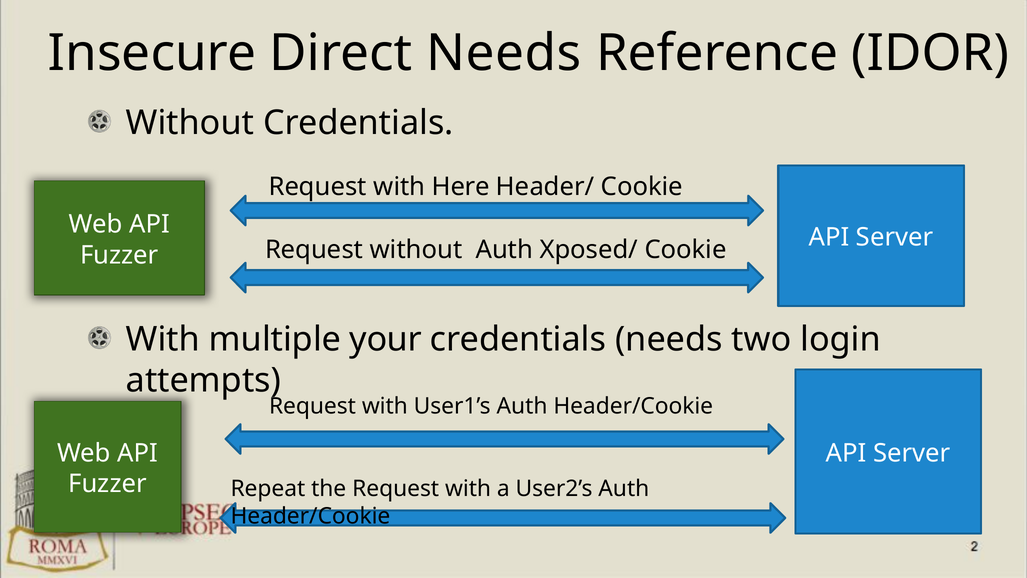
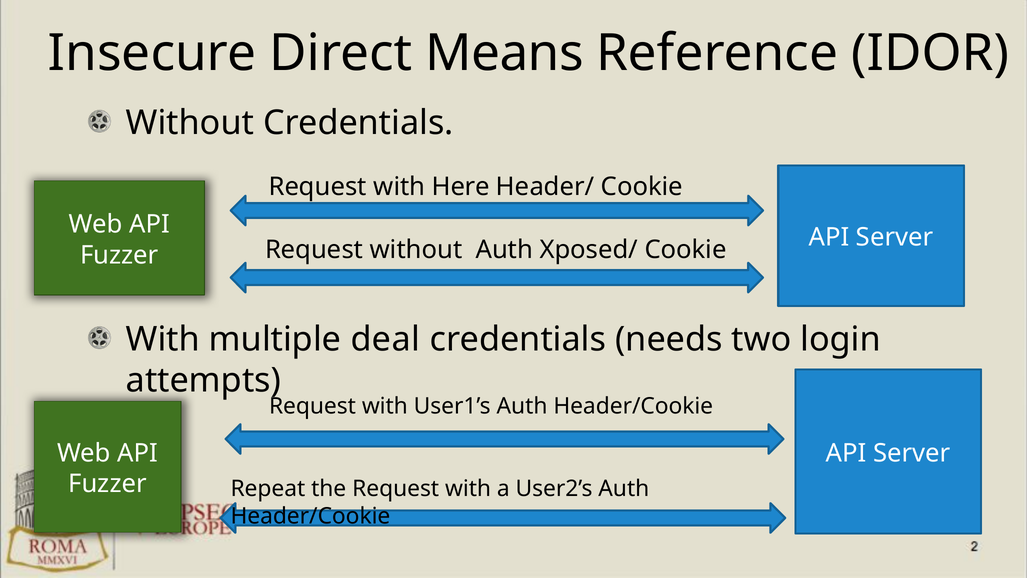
Direct Needs: Needs -> Means
your: your -> deal
